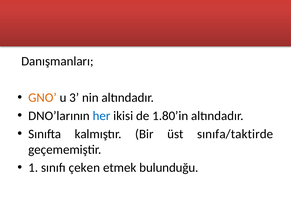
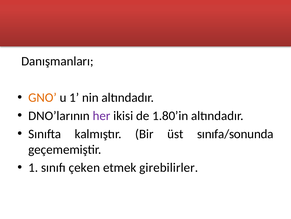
u 3: 3 -> 1
her colour: blue -> purple
sınıfa/taktirde: sınıfa/taktirde -> sınıfa/sonunda
bulunduğu: bulunduğu -> girebilirler
